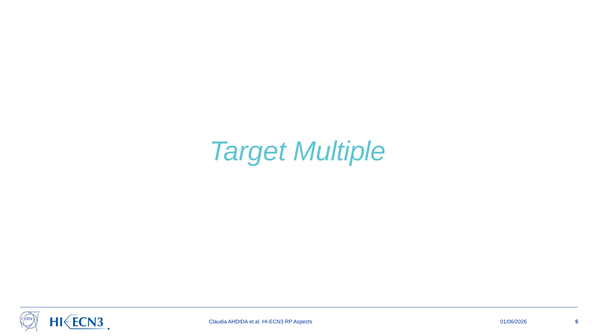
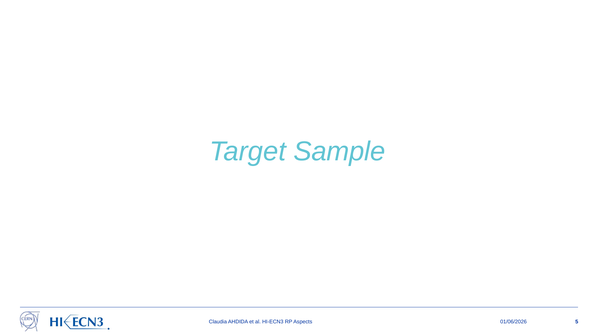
Multiple: Multiple -> Sample
